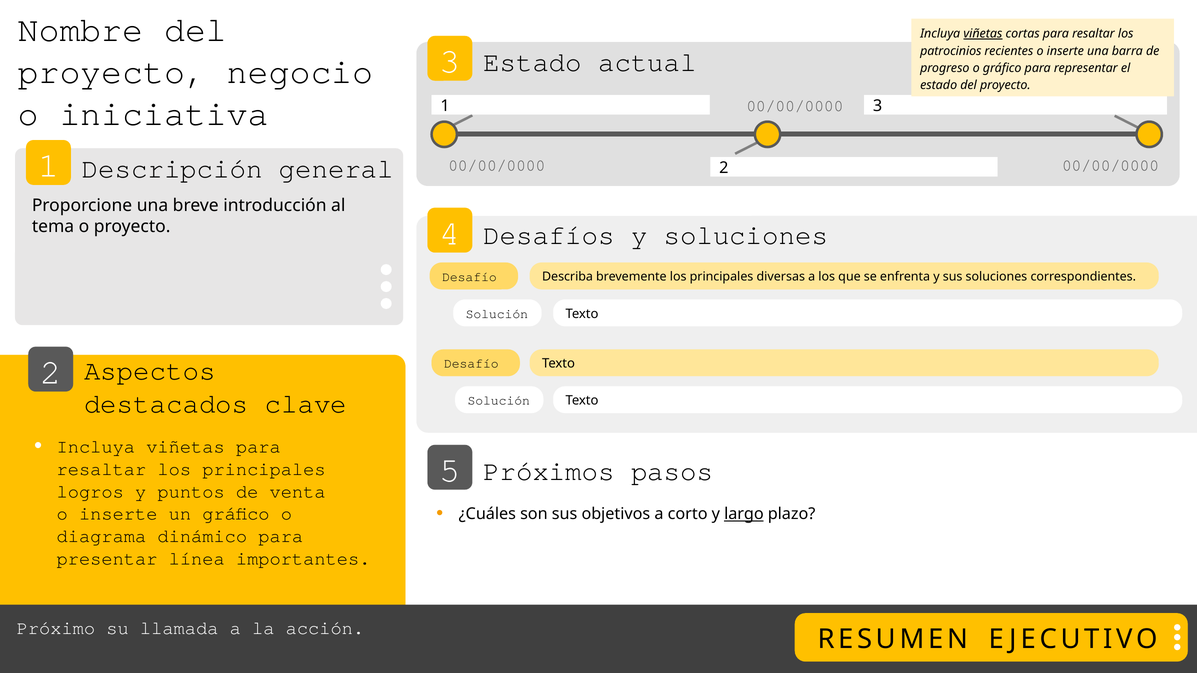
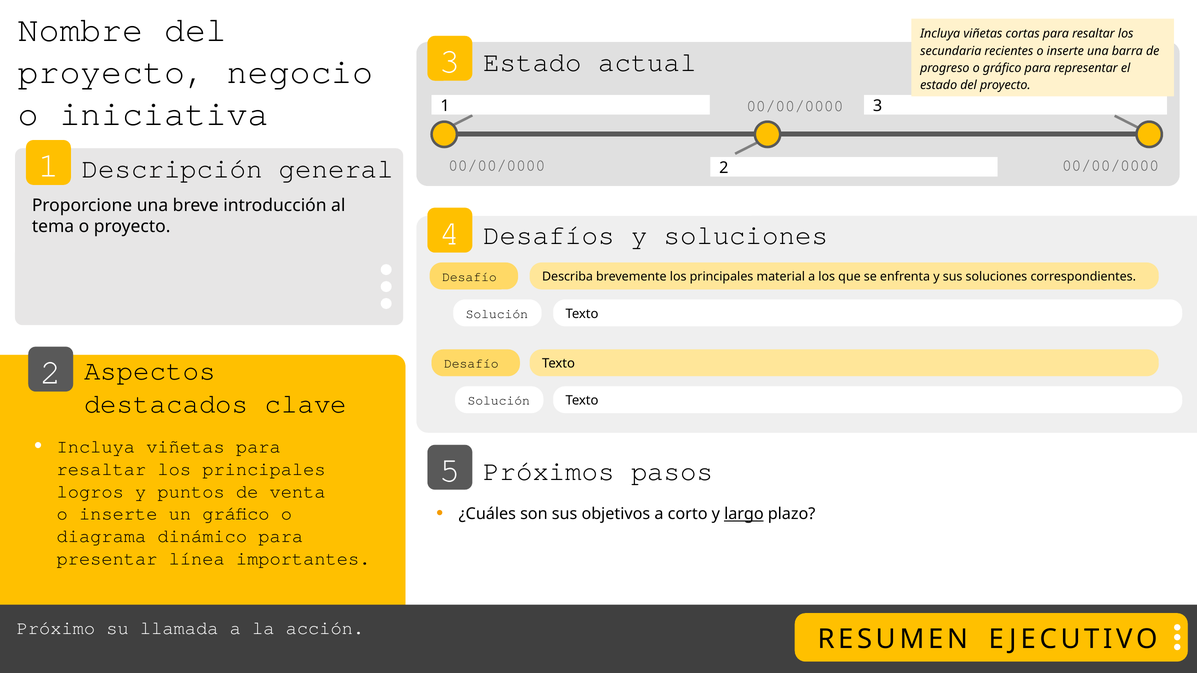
viñetas at (983, 34) underline: present -> none
patrocinios: patrocinios -> secundaria
diversas: diversas -> material
